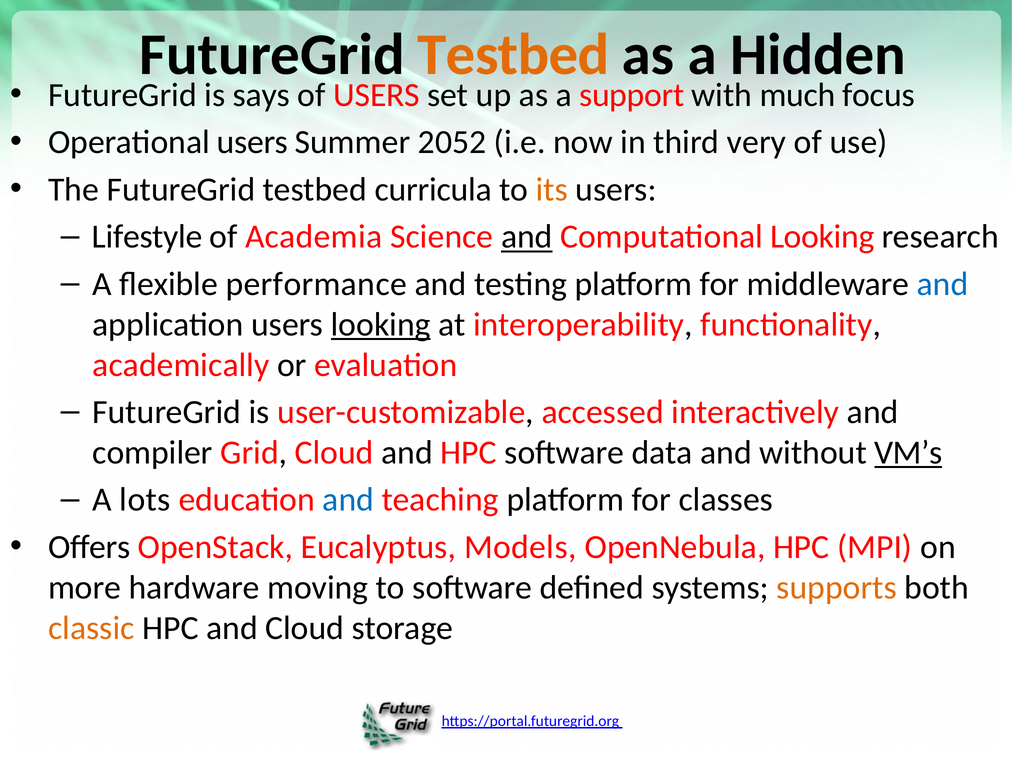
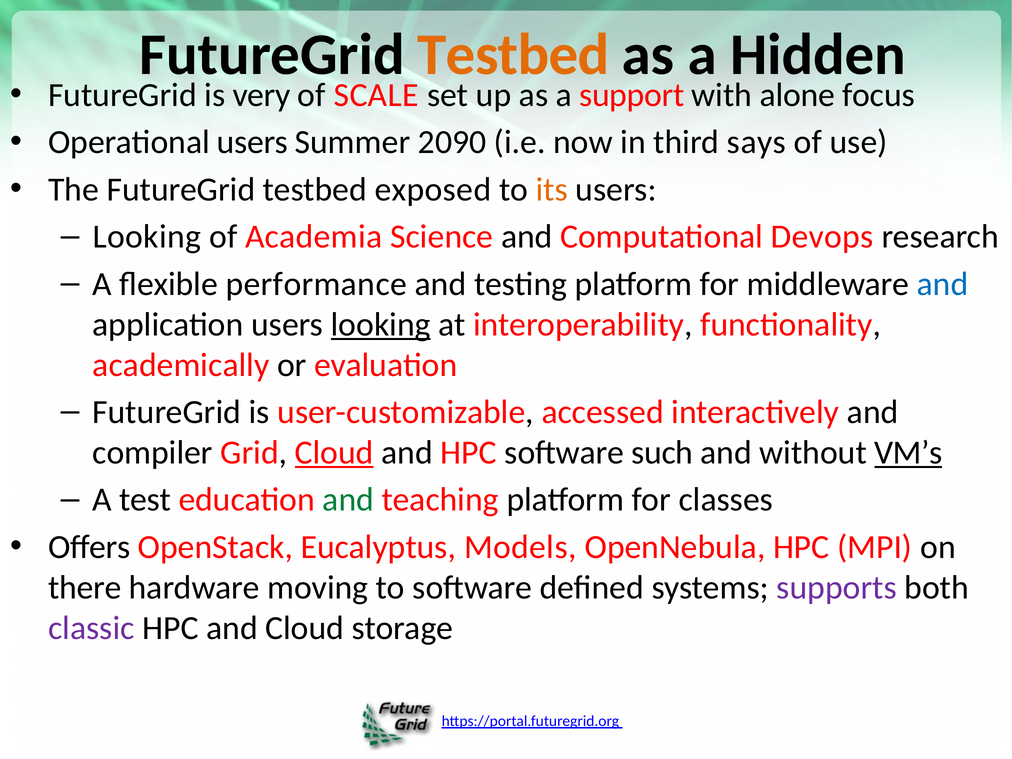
says: says -> very
of USERS: USERS -> SCALE
much: much -> alone
2052: 2052 -> 2090
very: very -> says
curricula: curricula -> exposed
Lifestyle at (147, 237): Lifestyle -> Looking
and at (527, 237) underline: present -> none
Computational Looking: Looking -> Devops
Cloud at (334, 453) underline: none -> present
data: data -> such
lots: lots -> test
and at (348, 500) colour: blue -> green
more: more -> there
supports colour: orange -> purple
classic colour: orange -> purple
